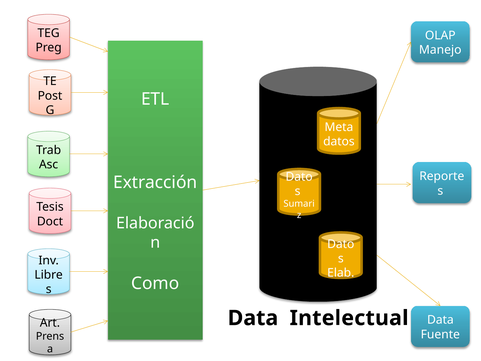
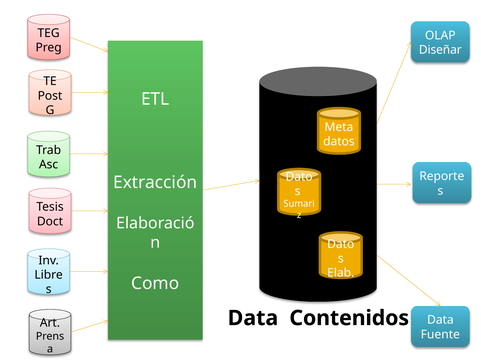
Manejo: Manejo -> Diseñar
Intelectual: Intelectual -> Contenidos
